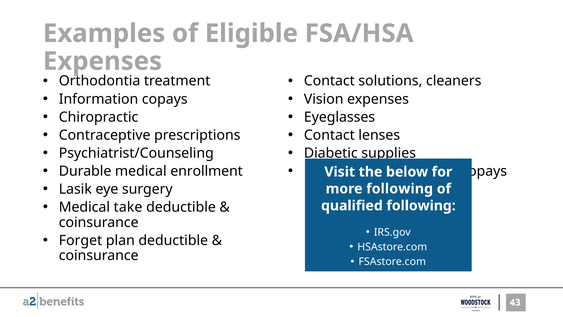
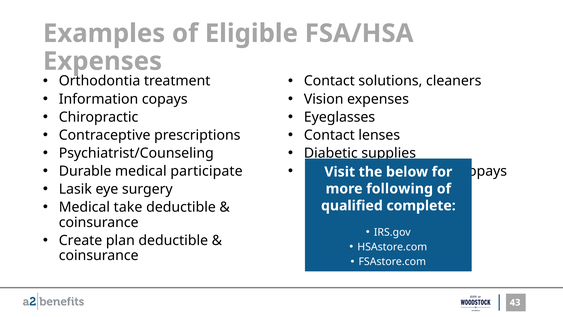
enrollment: enrollment -> participate
qualified following: following -> complete
Forget: Forget -> Create
